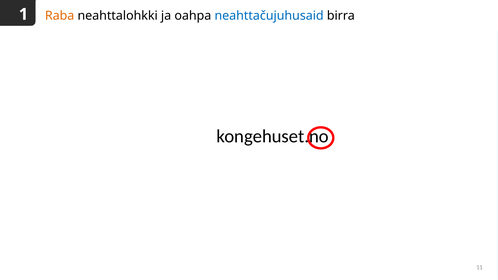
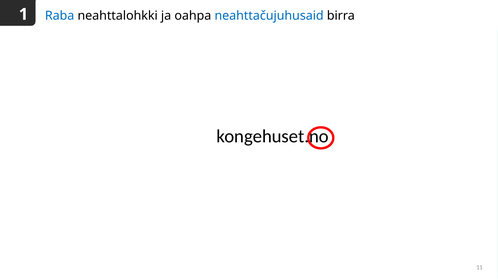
Raba colour: orange -> blue
